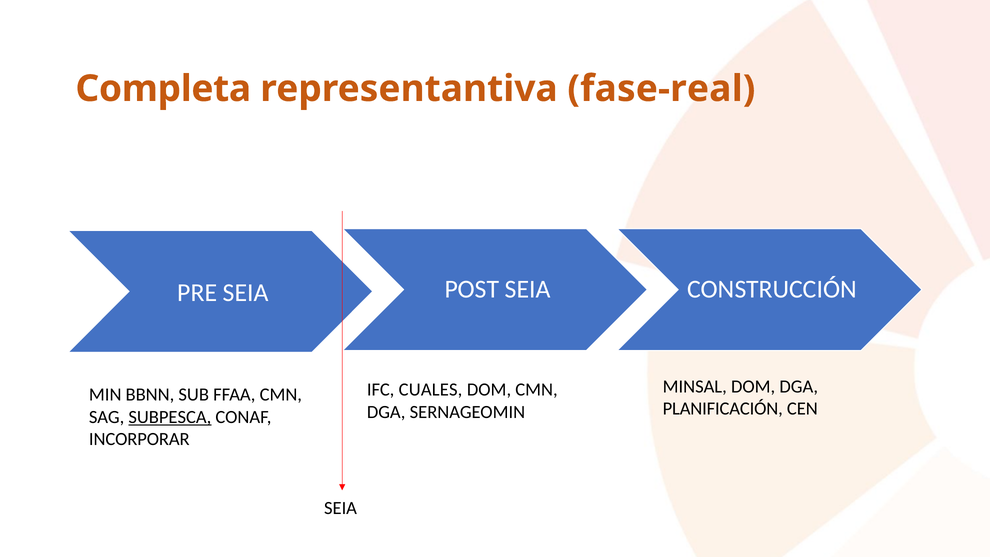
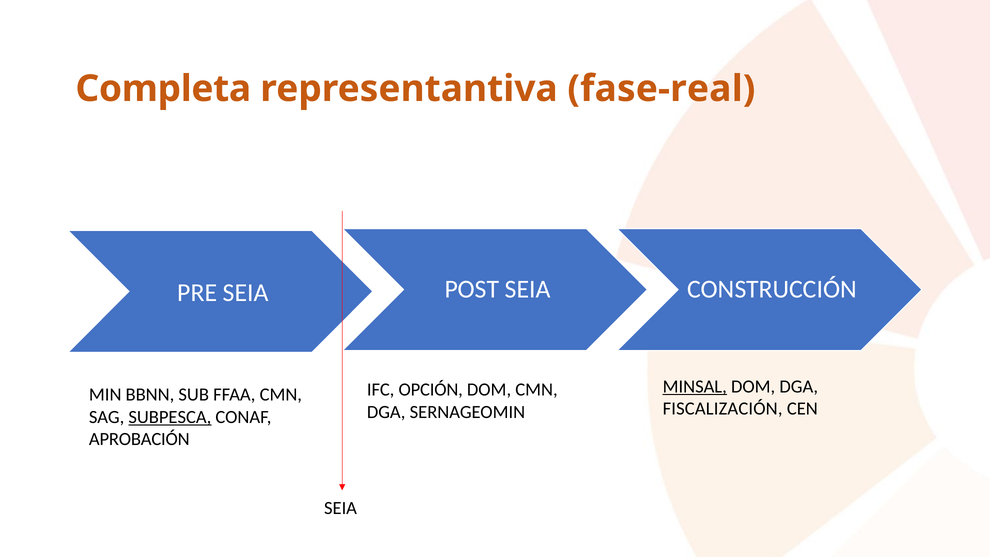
MINSAL underline: none -> present
CUALES: CUALES -> OPCIÓN
PLANIFICACIÓN: PLANIFICACIÓN -> FISCALIZACIÓN
INCORPORAR: INCORPORAR -> APROBACIÓN
